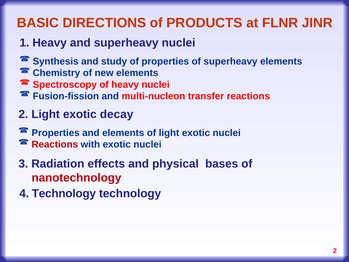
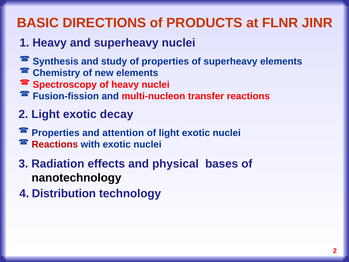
and elements: elements -> attention
nanotechnology colour: red -> black
4 Technology: Technology -> Distribution
